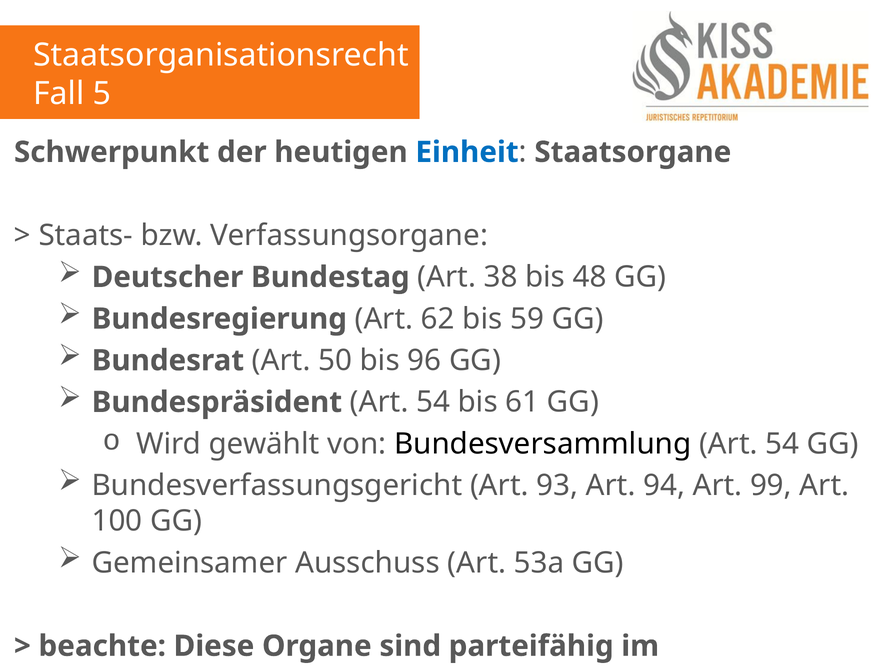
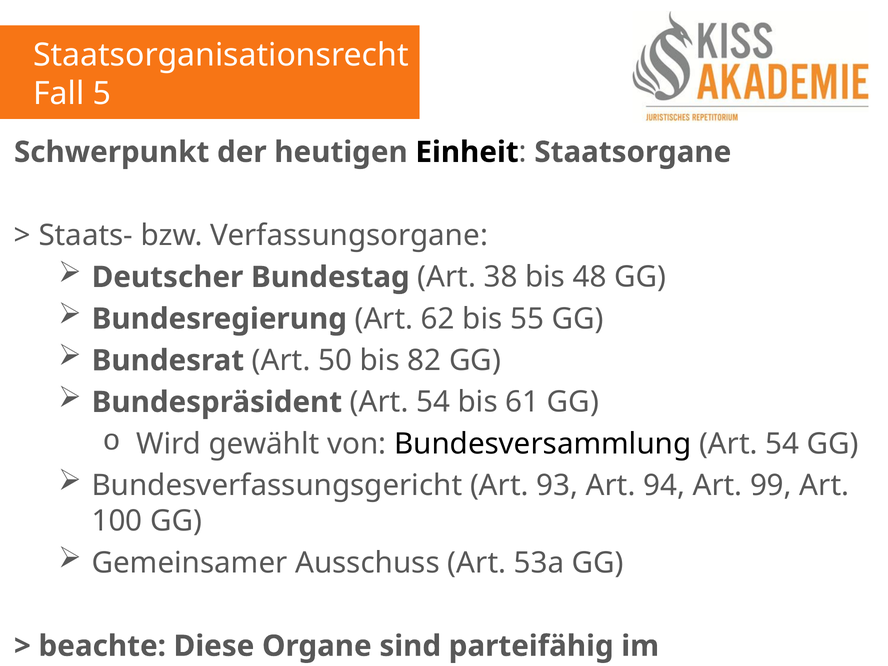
Einheit colour: blue -> black
59: 59 -> 55
96: 96 -> 82
